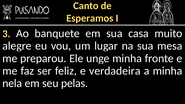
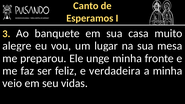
nela: nela -> veio
pelas: pelas -> vidas
